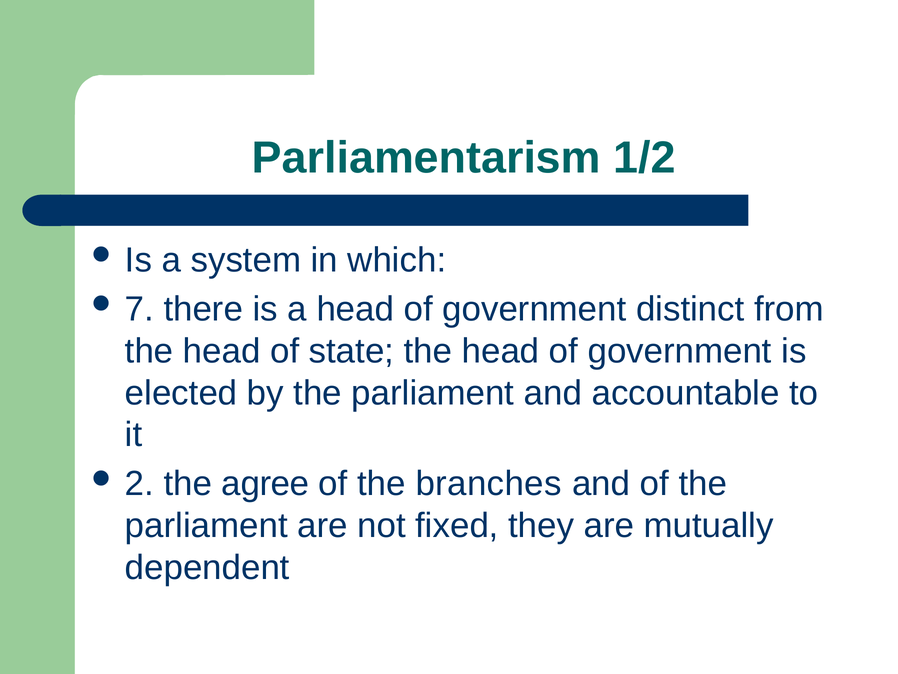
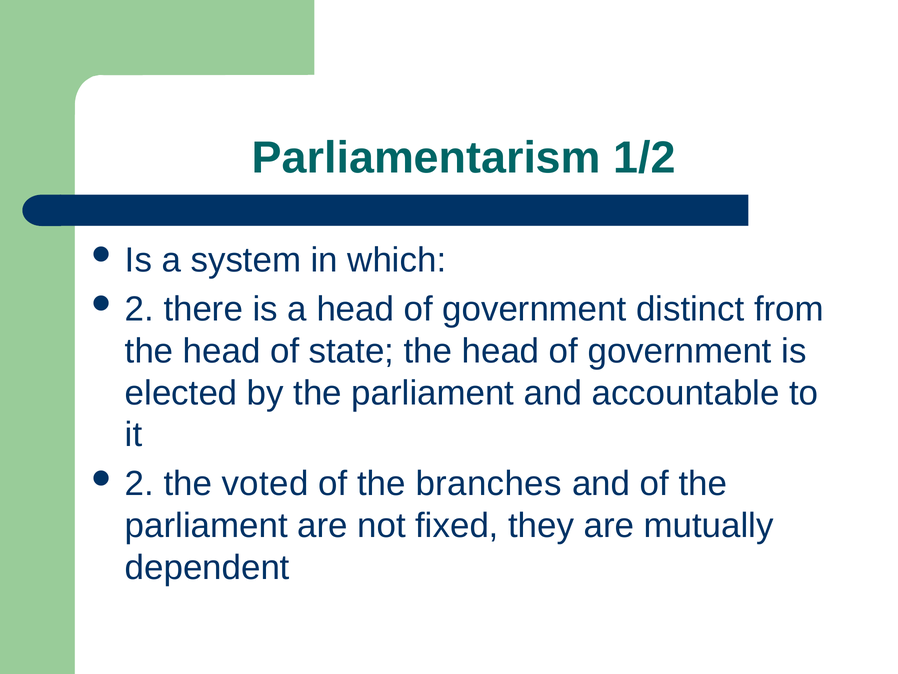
7 at (139, 309): 7 -> 2
agree: agree -> voted
